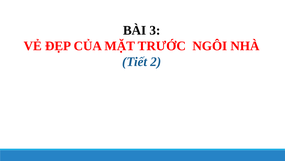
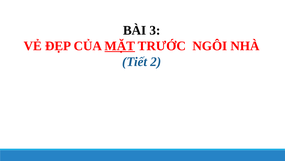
MẶT underline: none -> present
